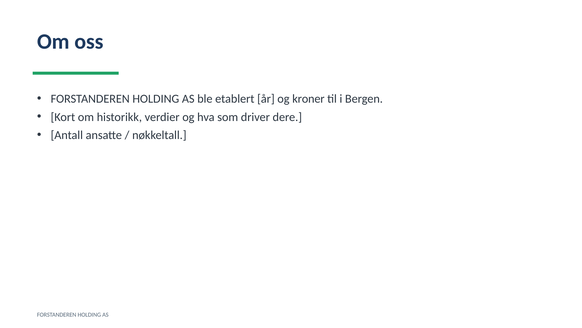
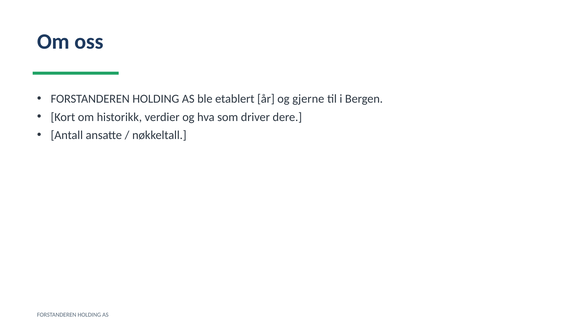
kroner: kroner -> gjerne
